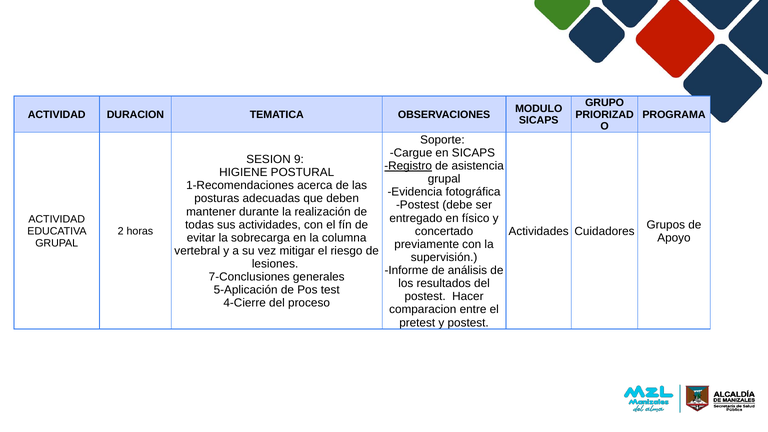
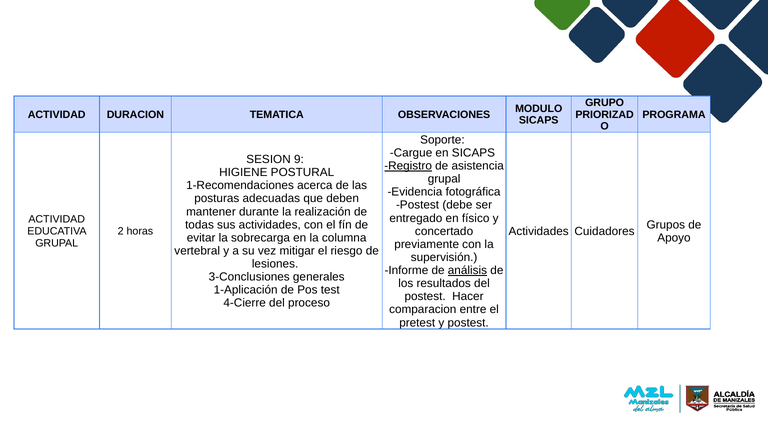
análisis underline: none -> present
7-Conclusiones: 7-Conclusiones -> 3-Conclusiones
5-Aplicación: 5-Aplicación -> 1-Aplicación
